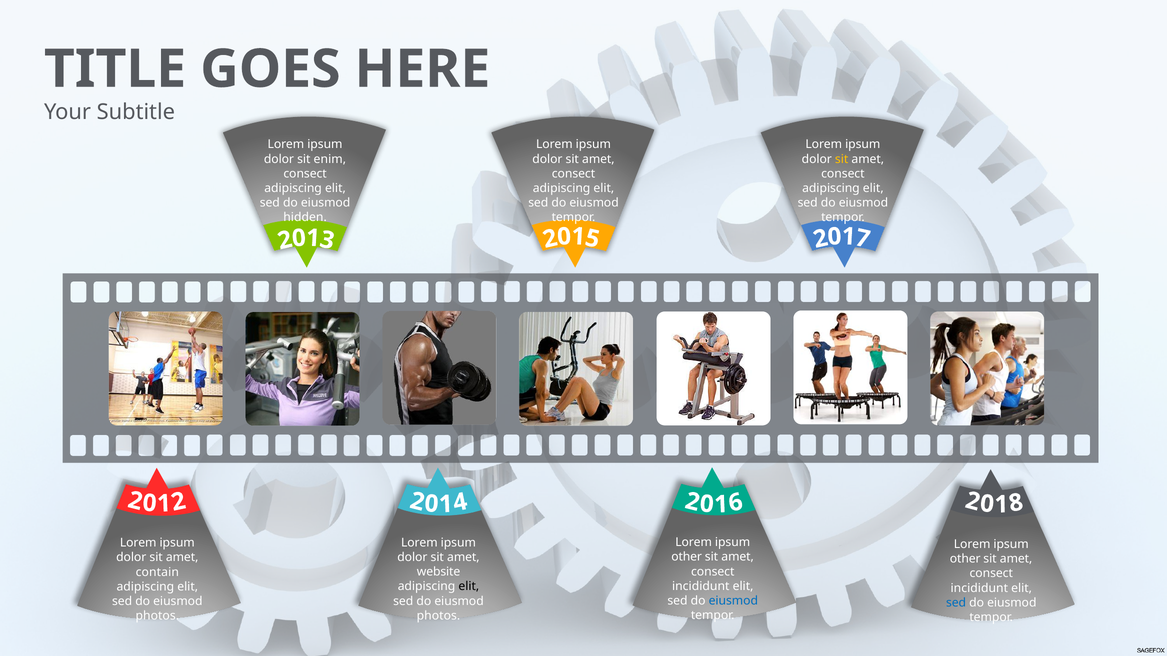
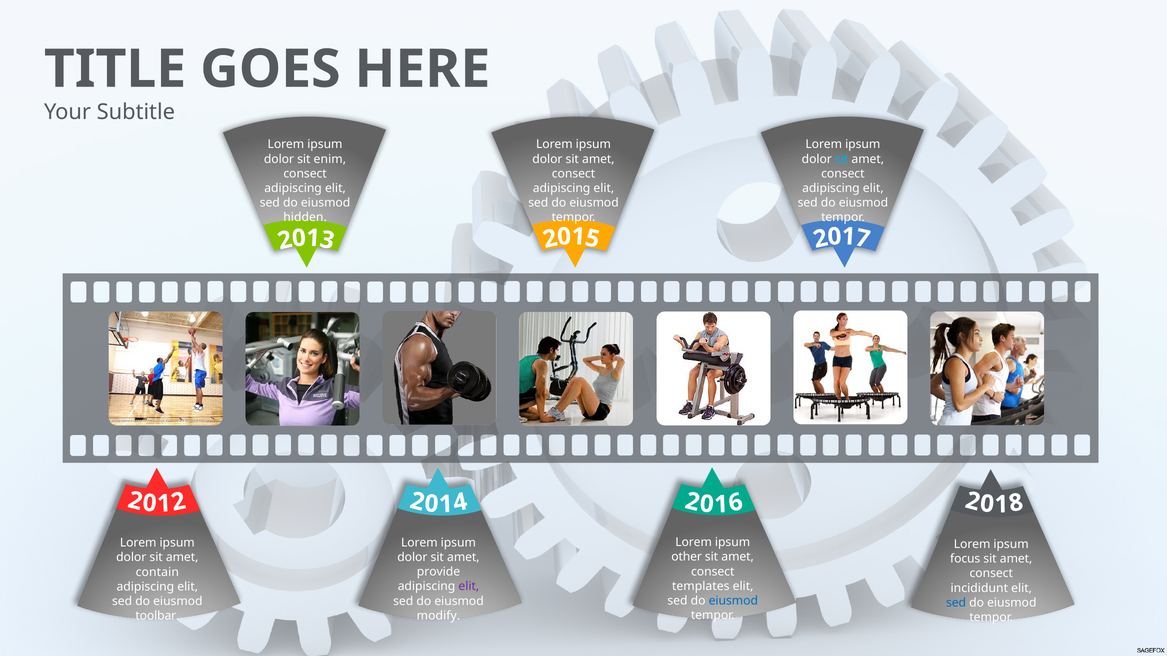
sit at (842, 159) colour: yellow -> light blue
other at (965, 559): other -> focus
website: website -> provide
incididunt at (701, 587): incididunt -> templates
elit at (469, 587) colour: black -> purple
photos at (438, 616): photos -> modify
photos at (157, 616): photos -> toolbar
